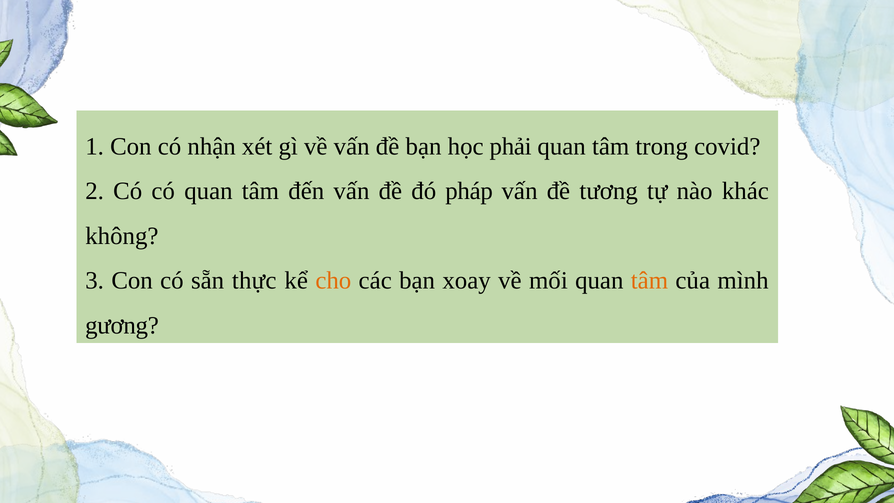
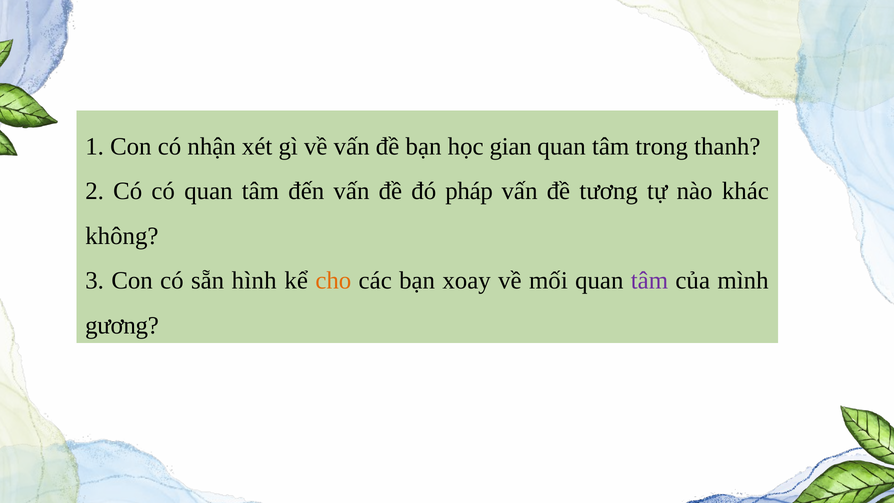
phải: phải -> gian
covid: covid -> thanh
thực: thực -> hình
tâm at (649, 281) colour: orange -> purple
